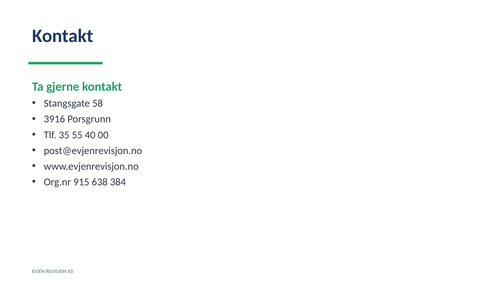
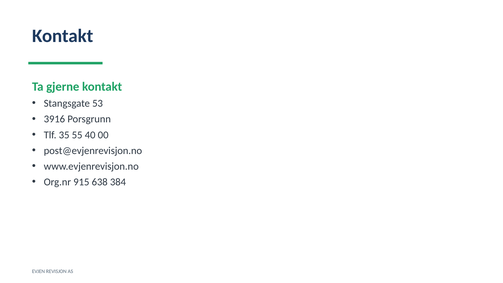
58: 58 -> 53
